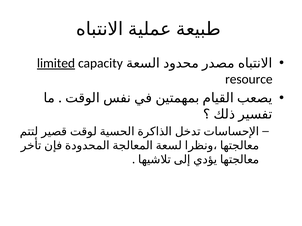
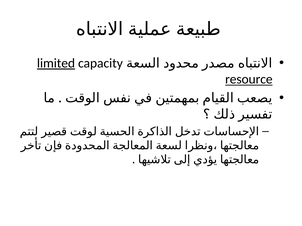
resource underline: none -> present
